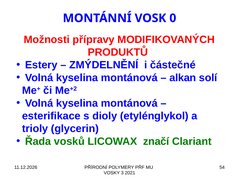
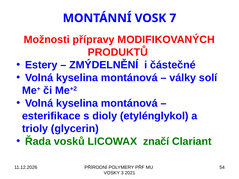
0: 0 -> 7
alkan: alkan -> války
